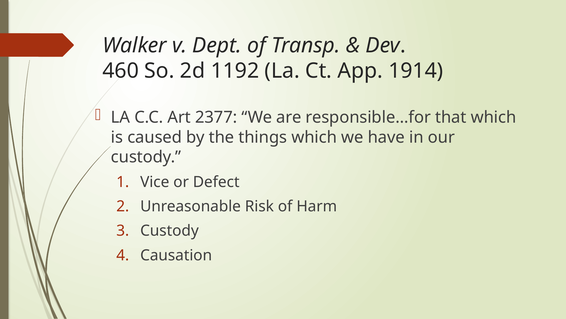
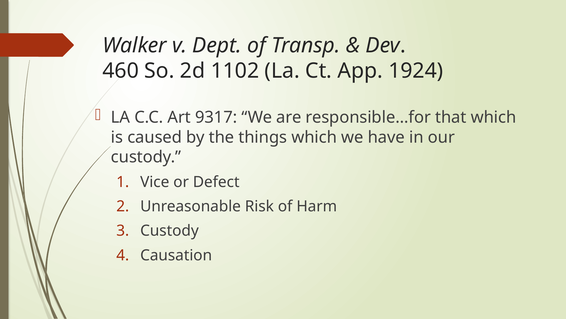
1192: 1192 -> 1102
1914: 1914 -> 1924
2377: 2377 -> 9317
